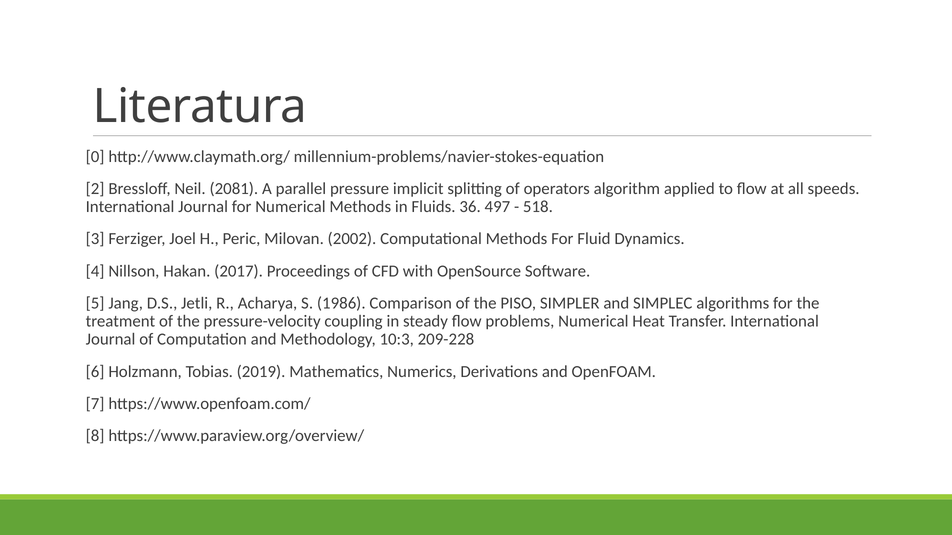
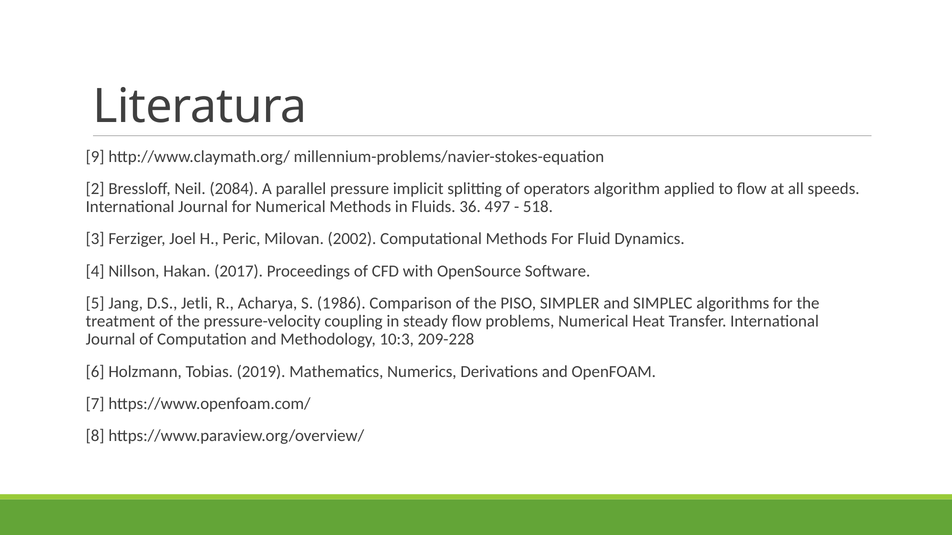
0: 0 -> 9
2081: 2081 -> 2084
